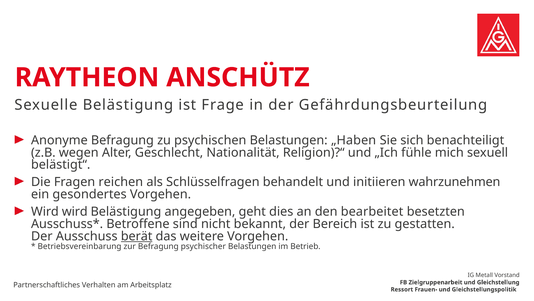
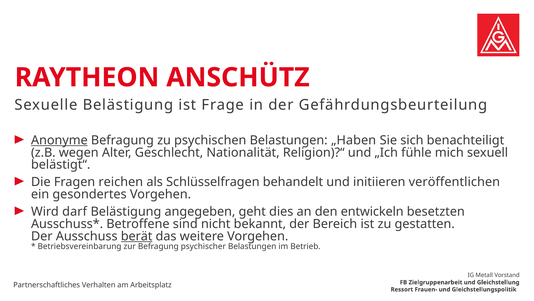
Anonyme underline: none -> present
wahrzunehmen: wahrzunehmen -> veröffentlichen
Wird wird: wird -> darf
bearbeitet: bearbeitet -> entwickeln
